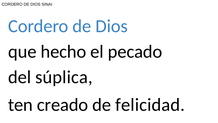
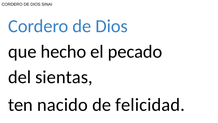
súplica: súplica -> sientas
creado: creado -> nacido
